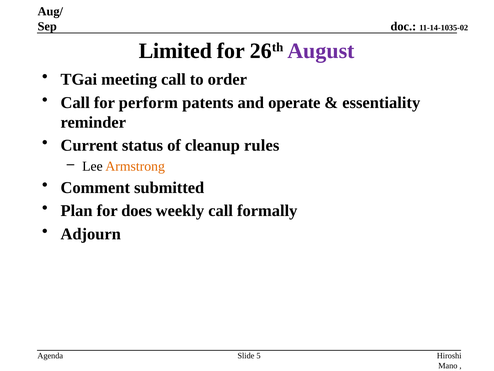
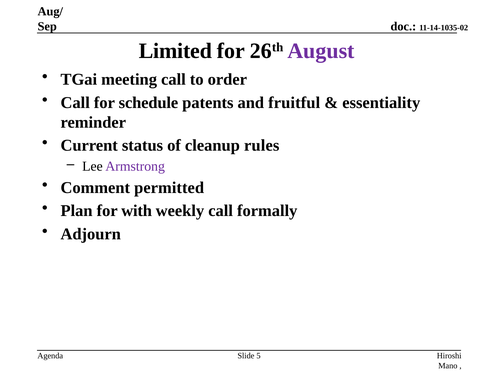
perform: perform -> schedule
operate: operate -> fruitful
Armstrong colour: orange -> purple
submitted: submitted -> permitted
does: does -> with
